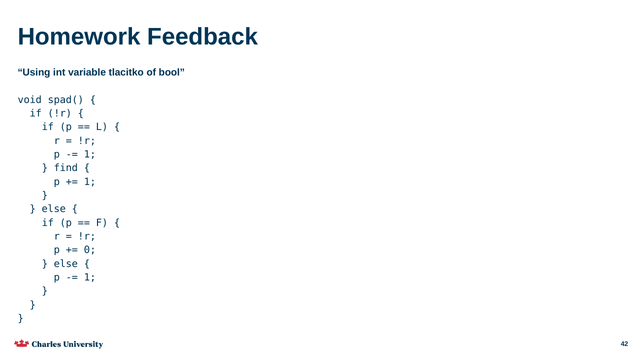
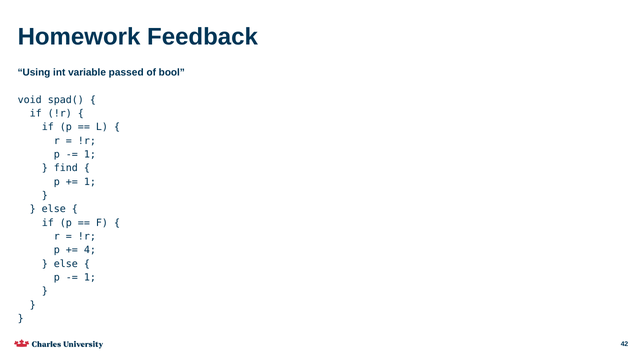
tlacitko: tlacitko -> passed
0: 0 -> 4
